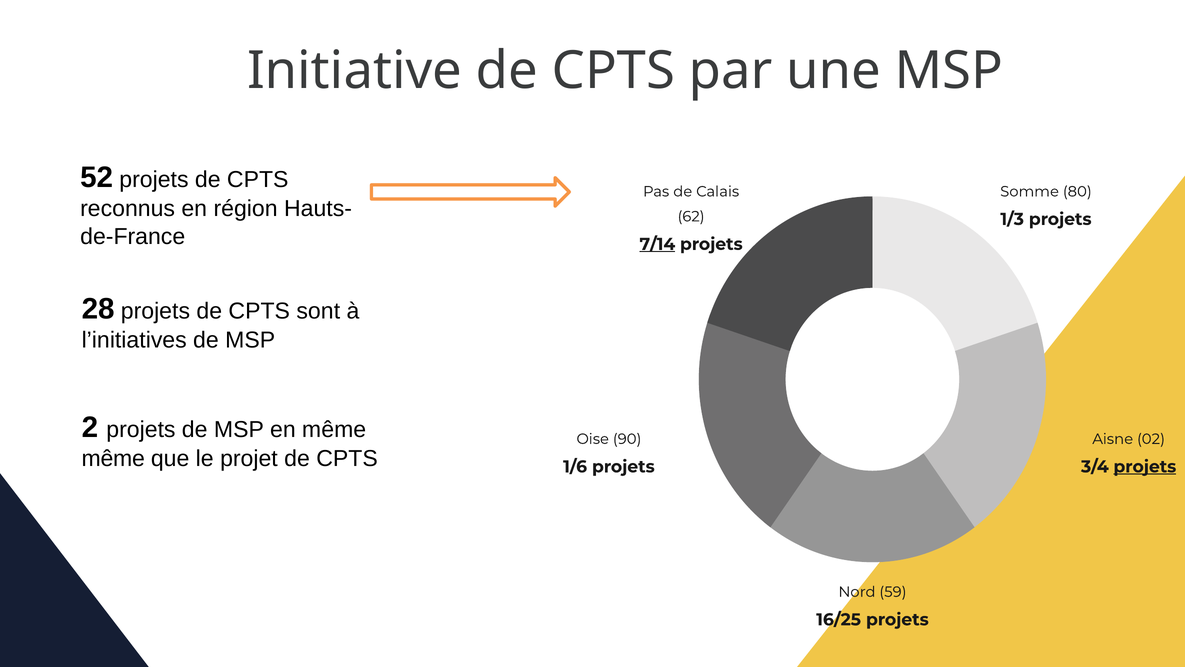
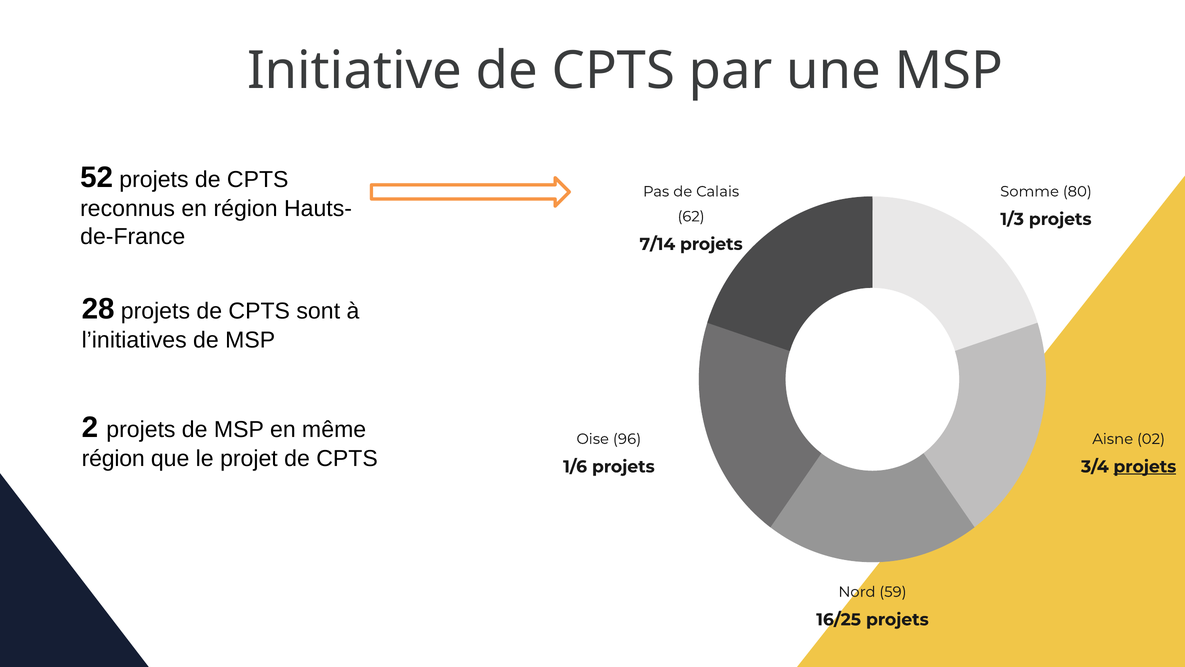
7/14 underline: present -> none
90: 90 -> 96
même at (113, 459): même -> région
